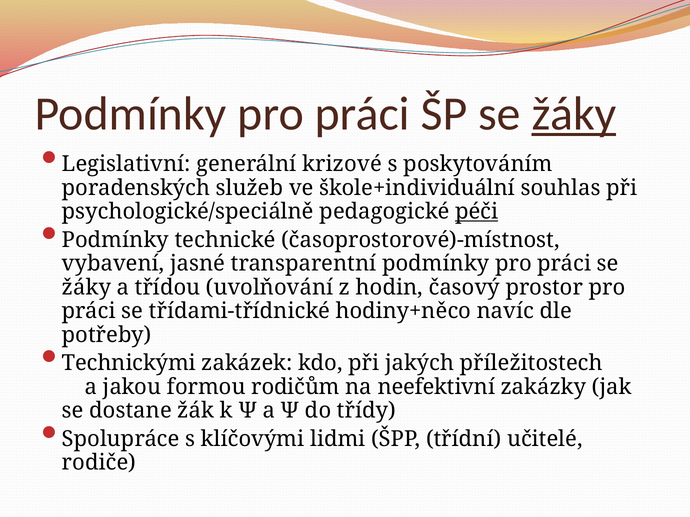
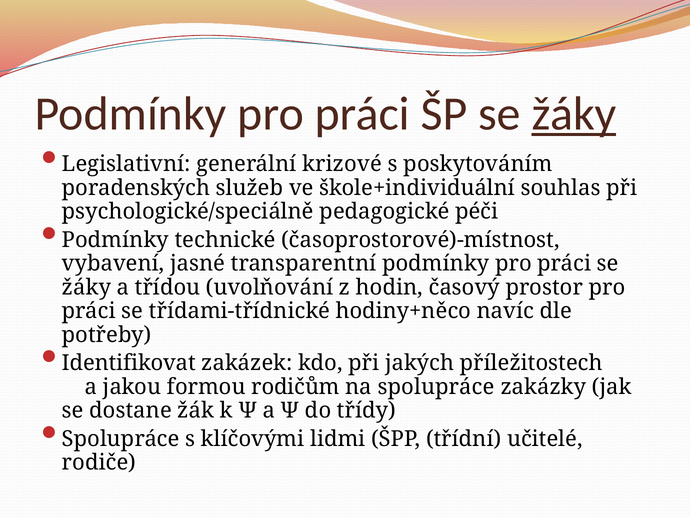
péči underline: present -> none
Technickými: Technickými -> Identifikovat
na neefektivní: neefektivní -> spolupráce
